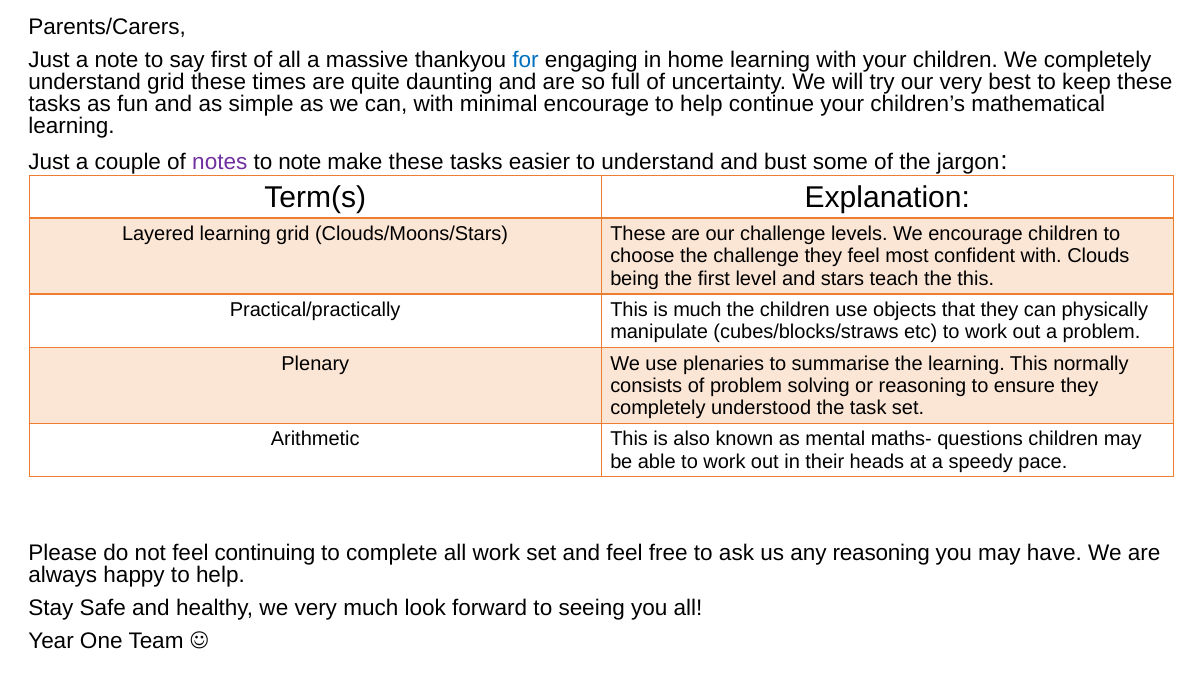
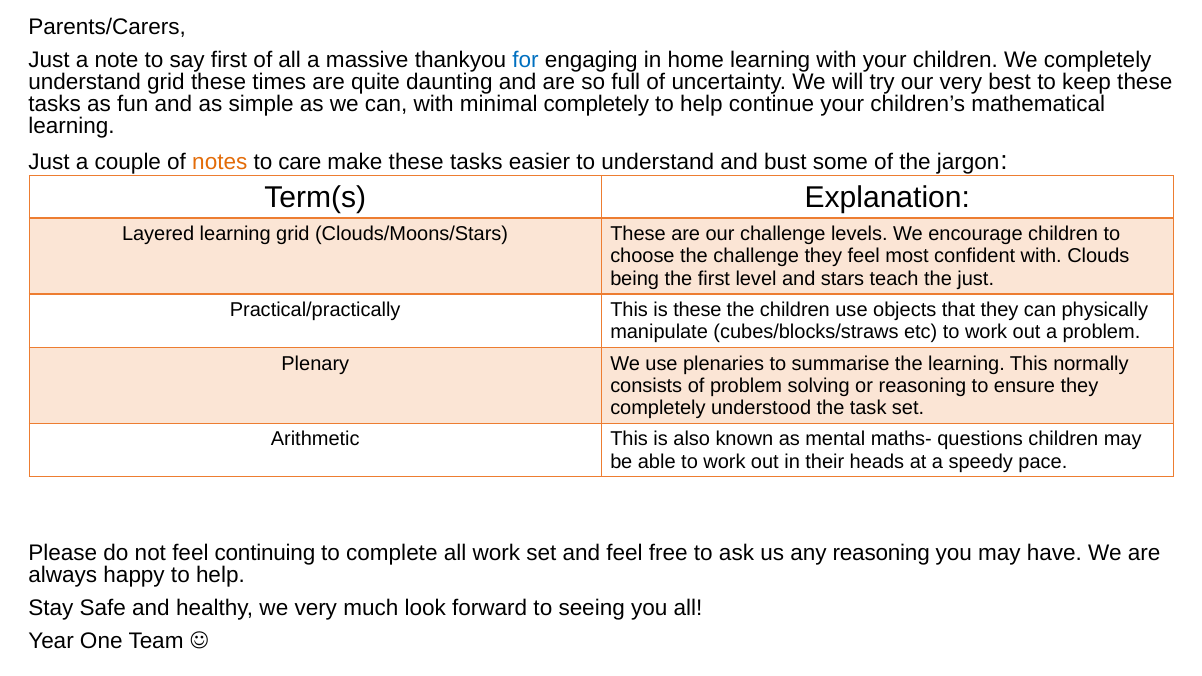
minimal encourage: encourage -> completely
notes colour: purple -> orange
to note: note -> care
the this: this -> just
is much: much -> these
